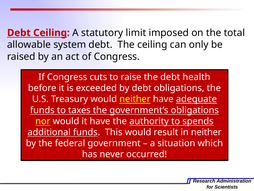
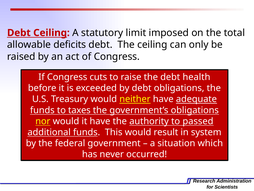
system: system -> deficits
spends: spends -> passed
in neither: neither -> system
